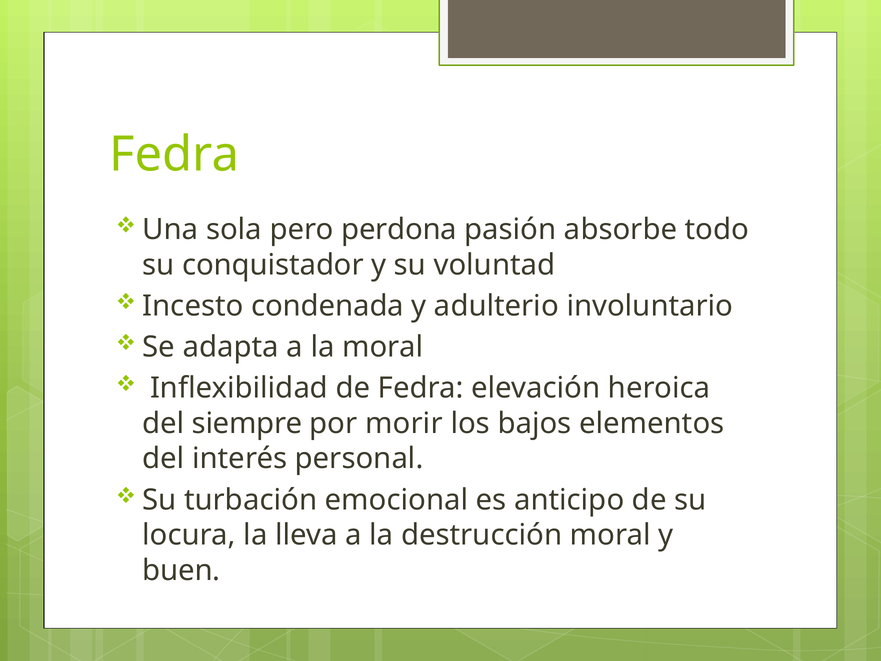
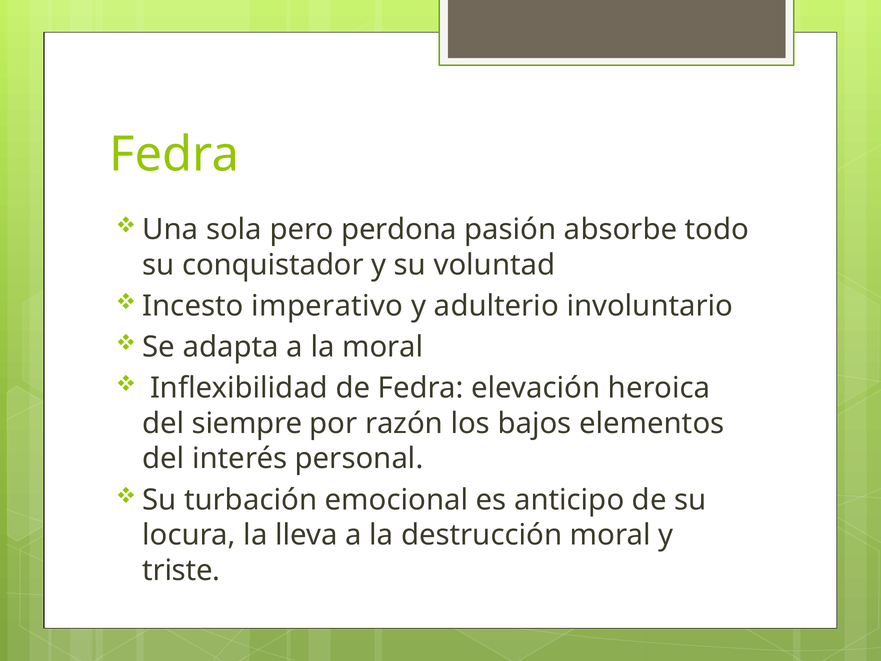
condenada: condenada -> imperativo
morir: morir -> razón
buen: buen -> triste
